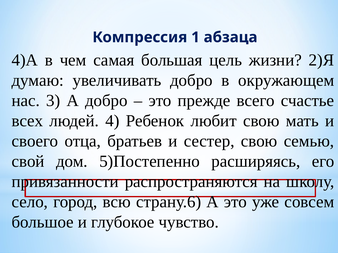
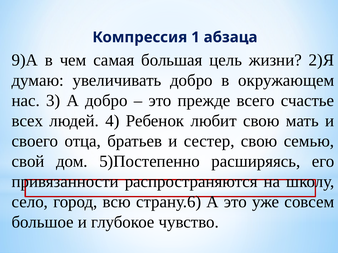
4)А: 4)А -> 9)А
